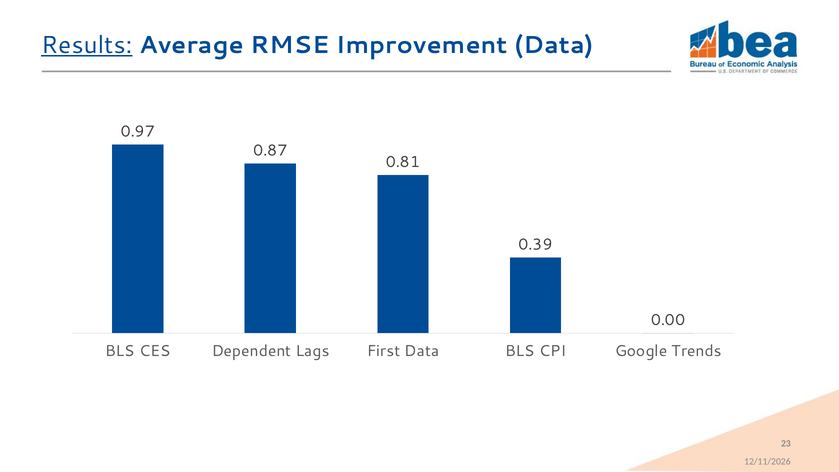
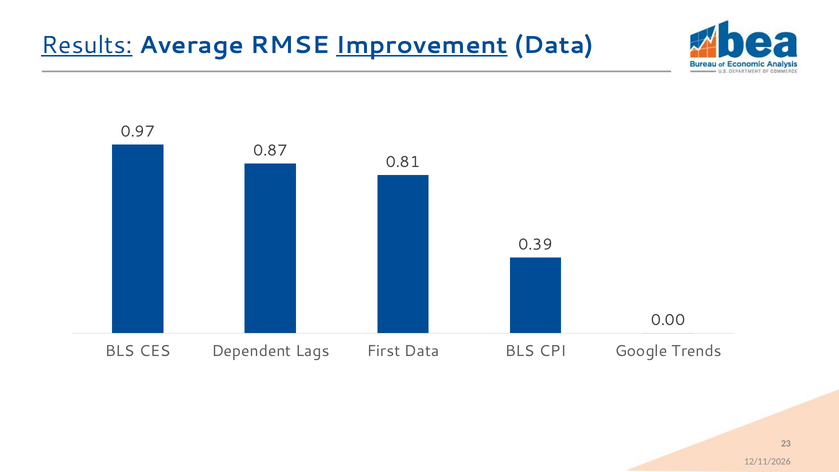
Improvement underline: none -> present
